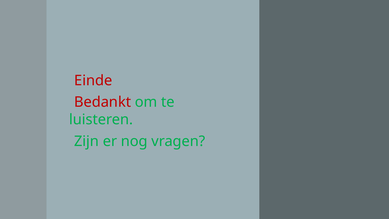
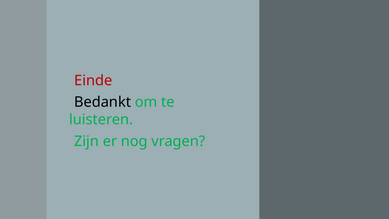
Bedankt colour: red -> black
